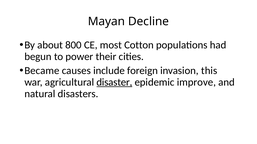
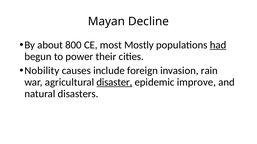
Cotton: Cotton -> Mostly
had underline: none -> present
Became: Became -> Nobility
this: this -> rain
